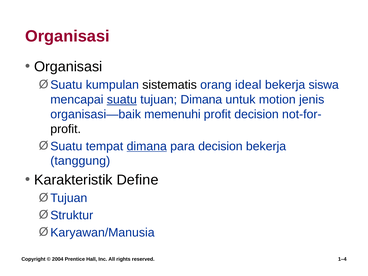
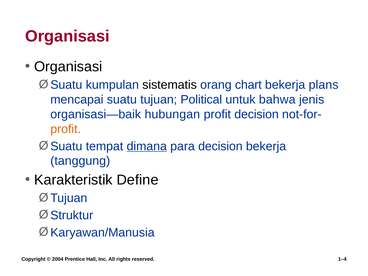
ideal: ideal -> chart
siswa: siswa -> plans
suatu underline: present -> none
tujuan Dimana: Dimana -> Political
motion: motion -> bahwa
memenuhi: memenuhi -> hubungan
profit at (66, 129) colour: black -> orange
